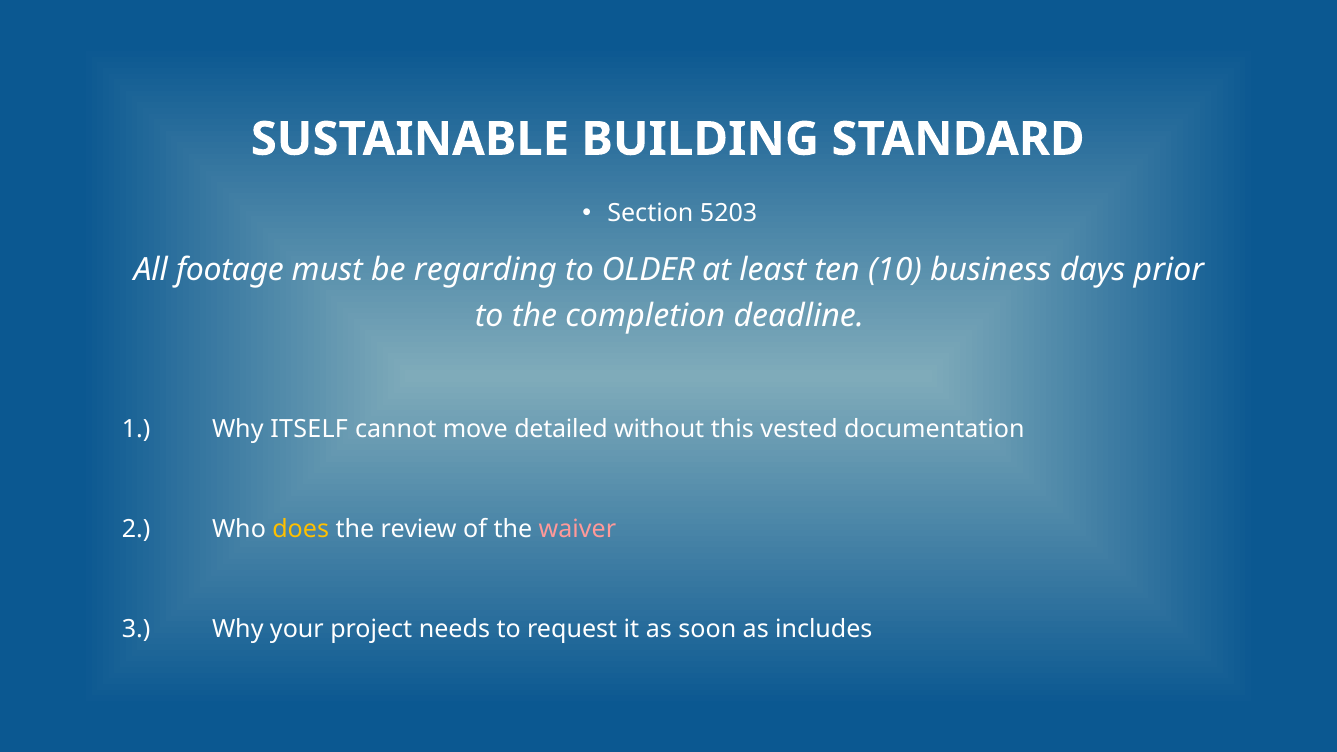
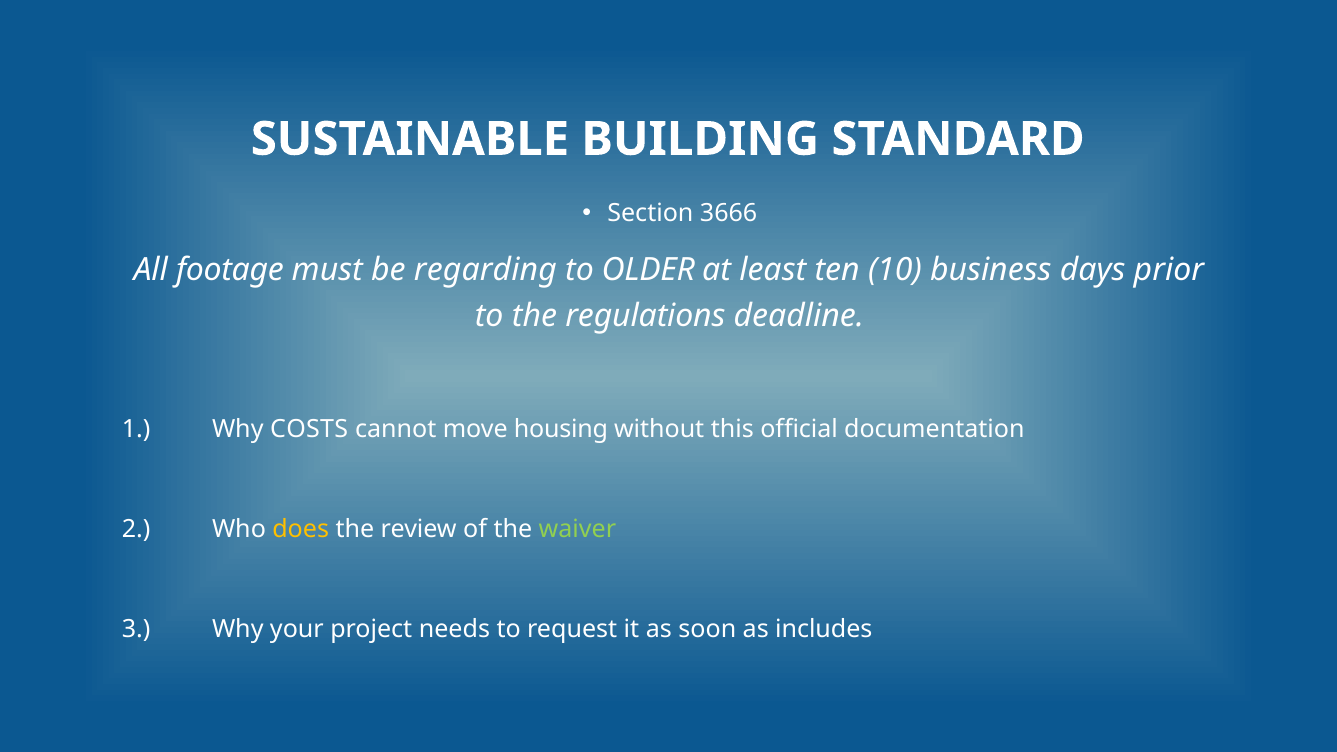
5203: 5203 -> 3666
completion: completion -> regulations
ITSELF: ITSELF -> COSTS
detailed: detailed -> housing
vested: vested -> official
waiver colour: pink -> light green
